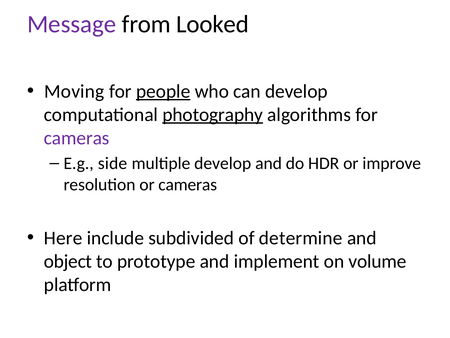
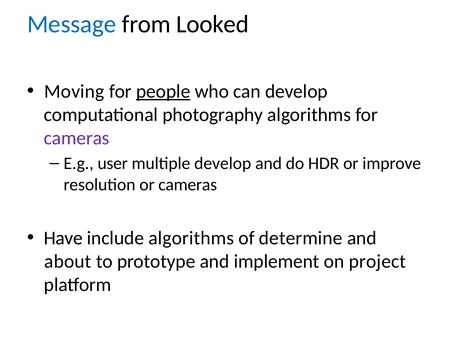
Message colour: purple -> blue
photography underline: present -> none
side: side -> user
Here: Here -> Have
include subdivided: subdivided -> algorithms
object: object -> about
volume: volume -> project
